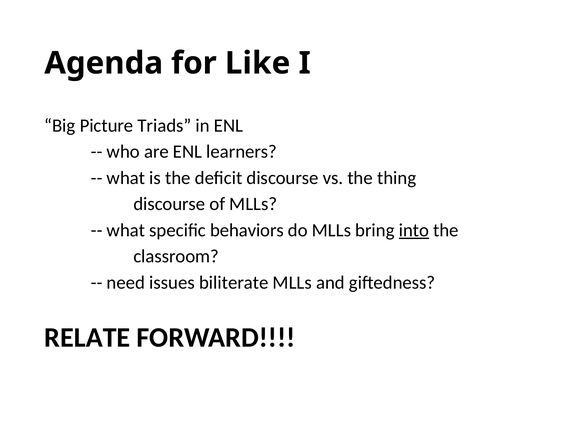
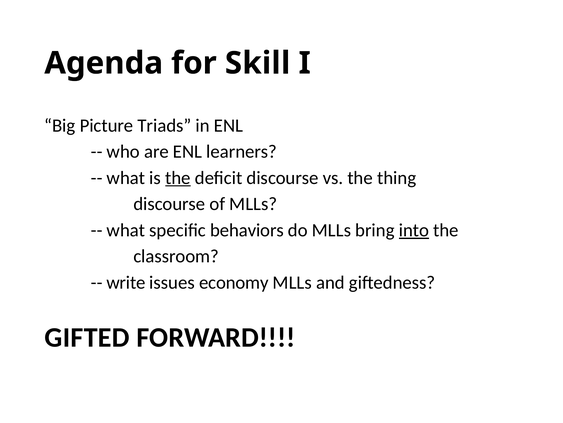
Like: Like -> Skill
the at (178, 178) underline: none -> present
need: need -> write
biliterate: biliterate -> economy
RELATE: RELATE -> GIFTED
